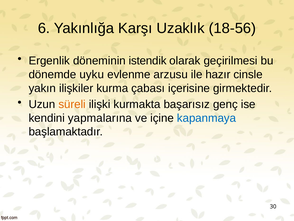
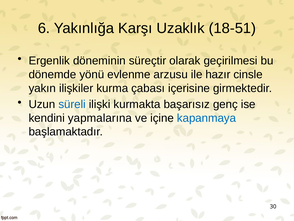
18-56: 18-56 -> 18-51
istendik: istendik -> süreçtir
uyku: uyku -> yönü
süreli colour: orange -> blue
